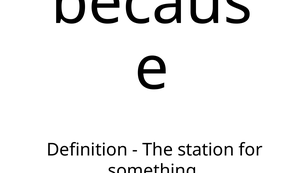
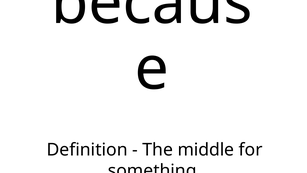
station: station -> middle
